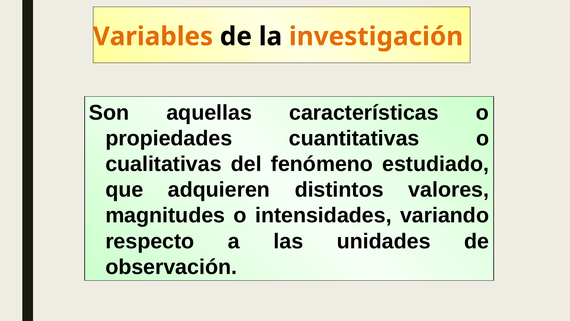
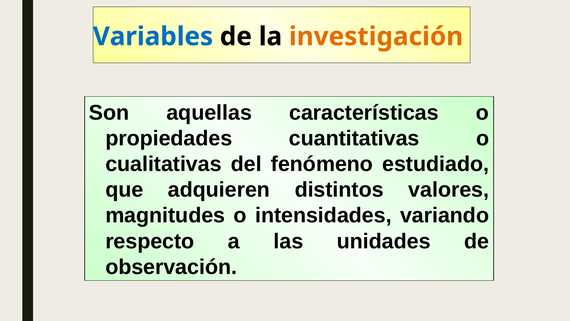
Variables colour: orange -> blue
